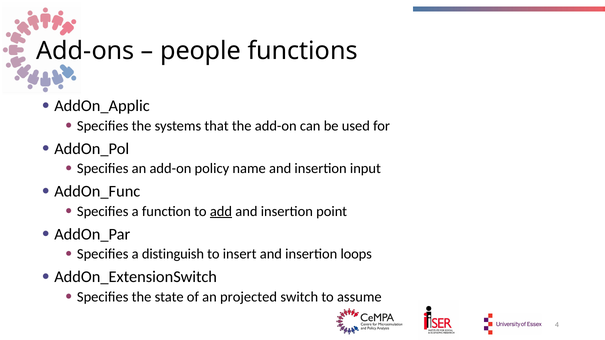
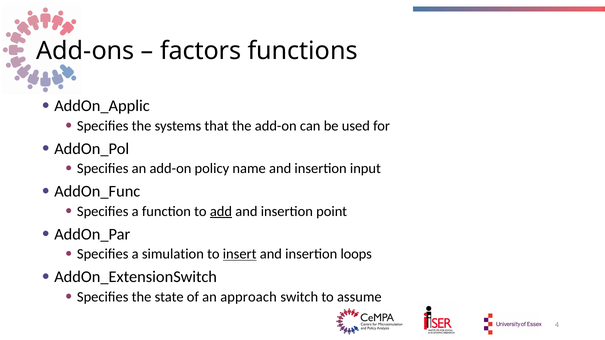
people: people -> factors
distinguish: distinguish -> simulation
insert underline: none -> present
projected: projected -> approach
